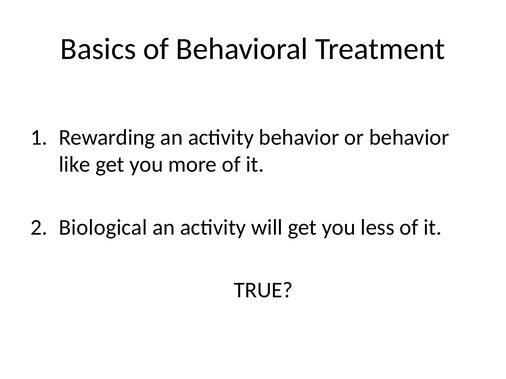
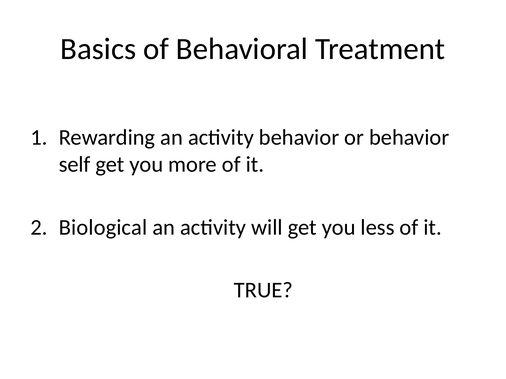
like: like -> self
